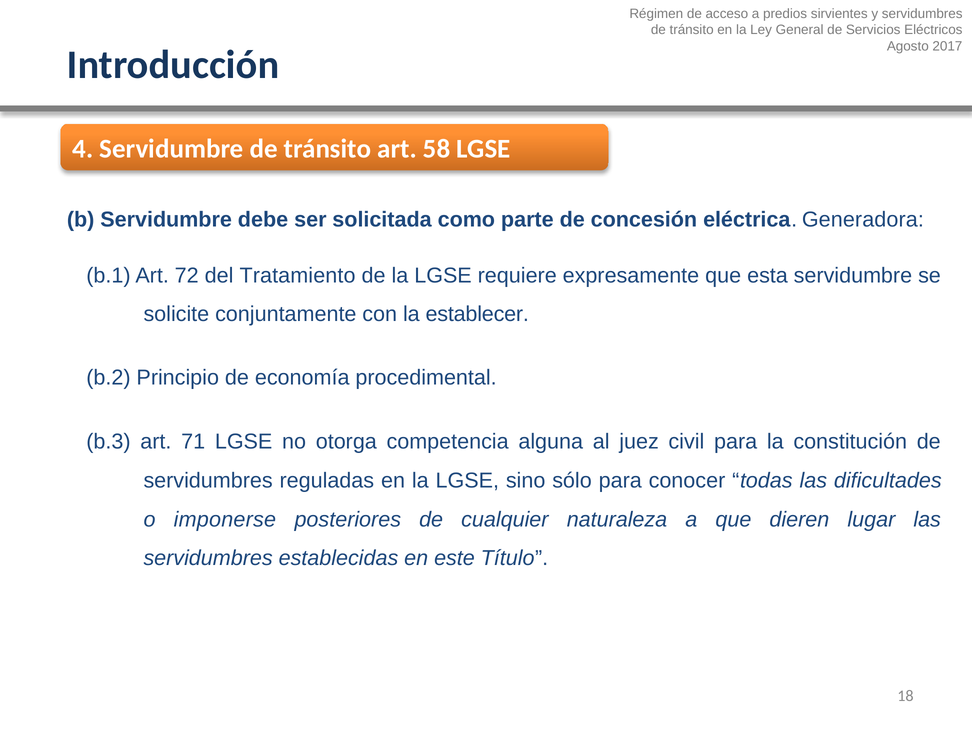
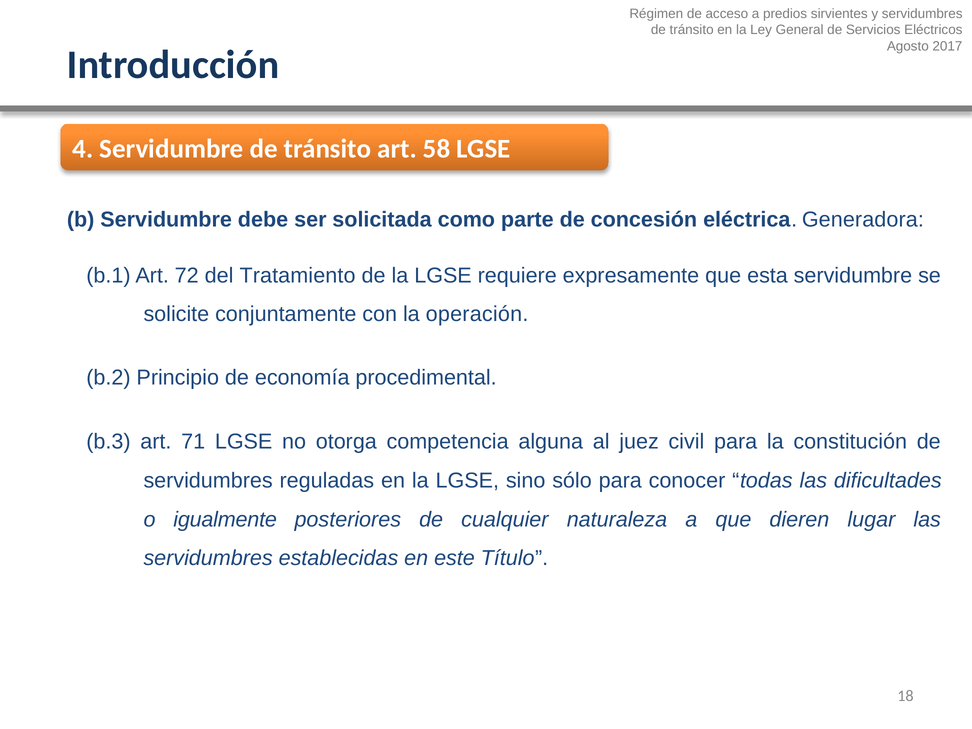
establecer: establecer -> operación
imponerse: imponerse -> igualmente
